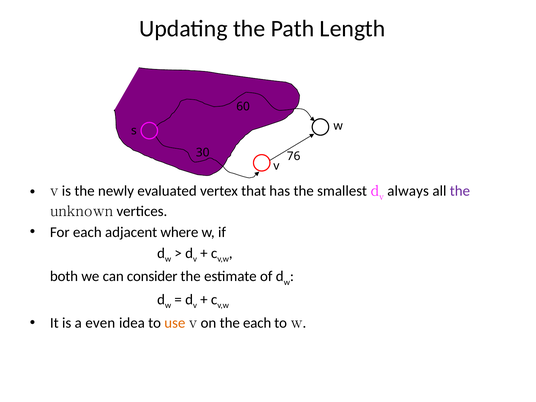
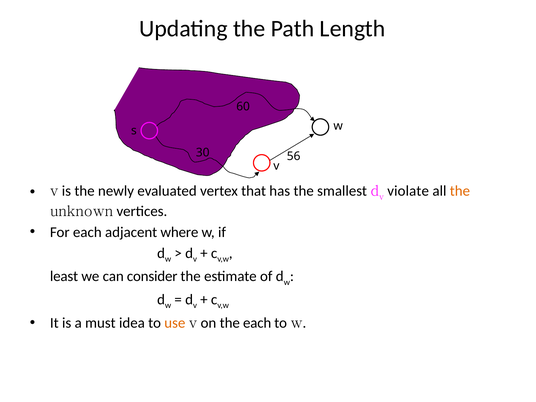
76: 76 -> 56
always: always -> violate
the at (460, 191) colour: purple -> orange
both: both -> least
even: even -> must
